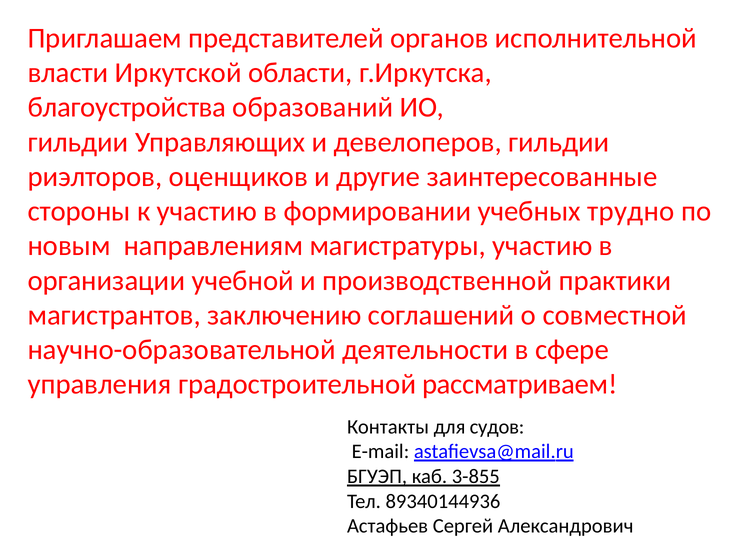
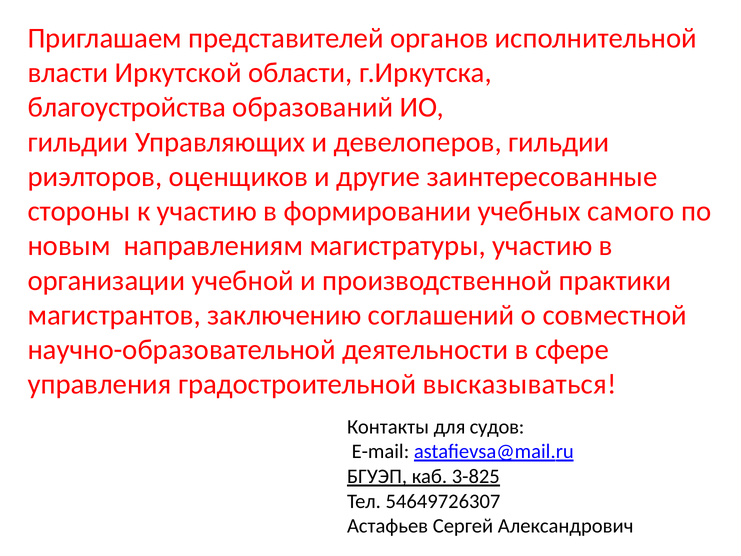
трудно: трудно -> самого
рассматриваем: рассматриваем -> высказываться
3-855: 3-855 -> 3-825
89340144936: 89340144936 -> 54649726307
